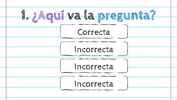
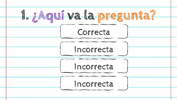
pregunta colour: blue -> orange
